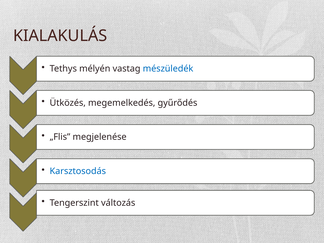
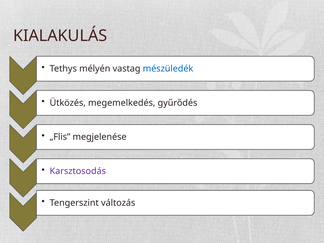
Karsztosodás colour: blue -> purple
